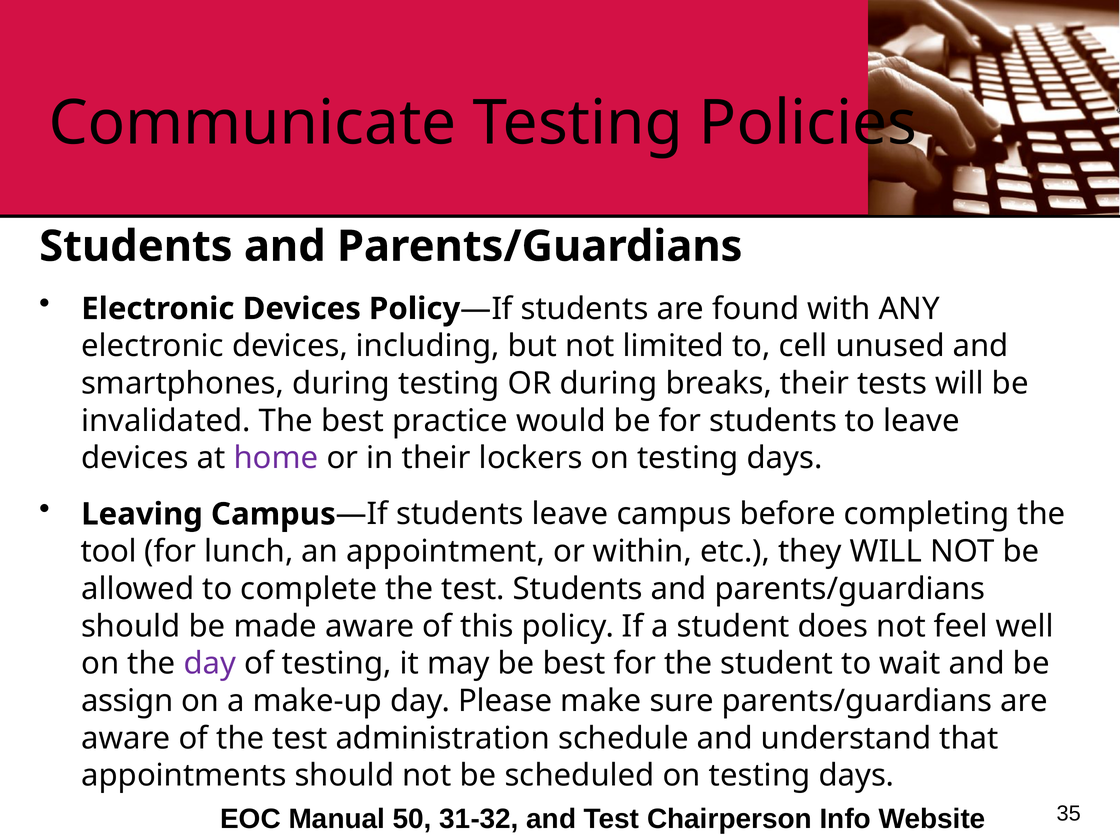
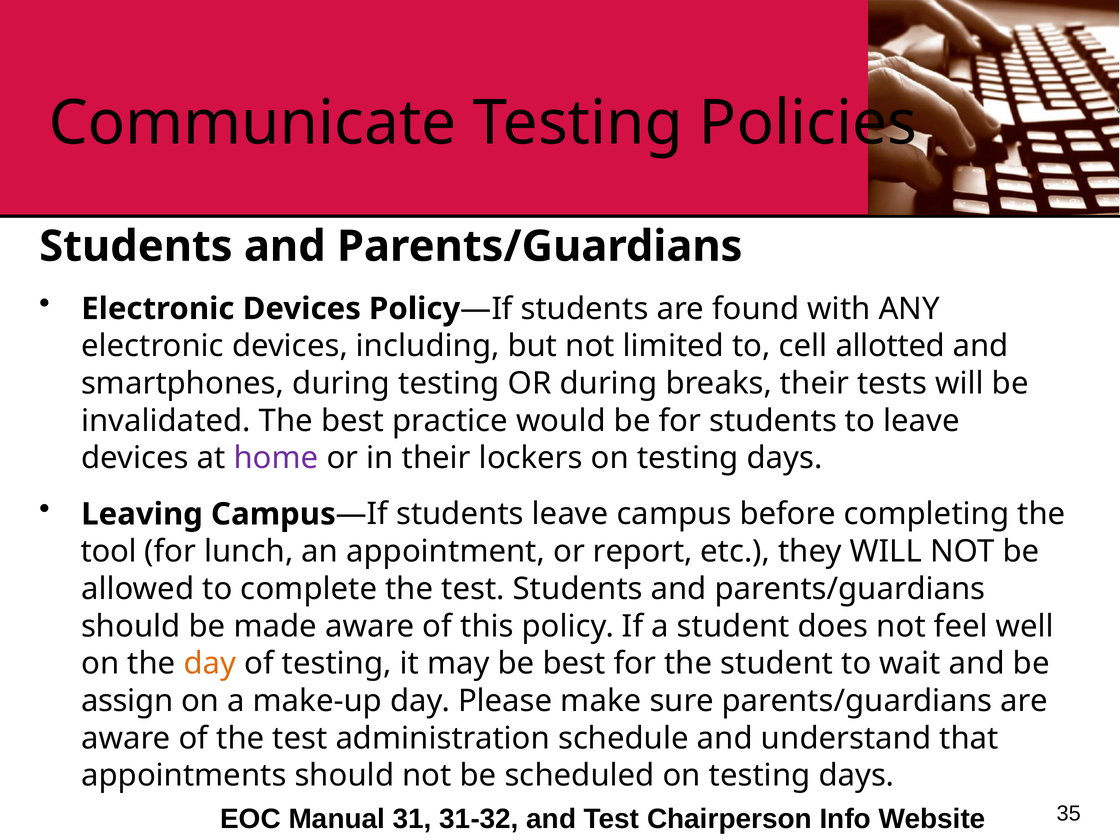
unused: unused -> allotted
within: within -> report
day at (210, 664) colour: purple -> orange
50: 50 -> 31
